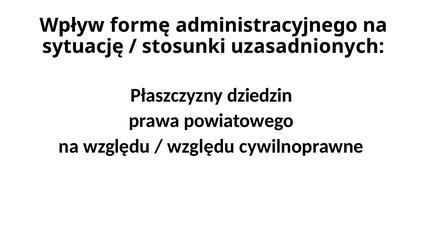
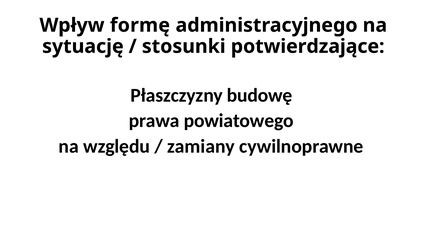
uzasadnionych: uzasadnionych -> potwierdzające
dziedzin: dziedzin -> budowę
względu at (201, 147): względu -> zamiany
